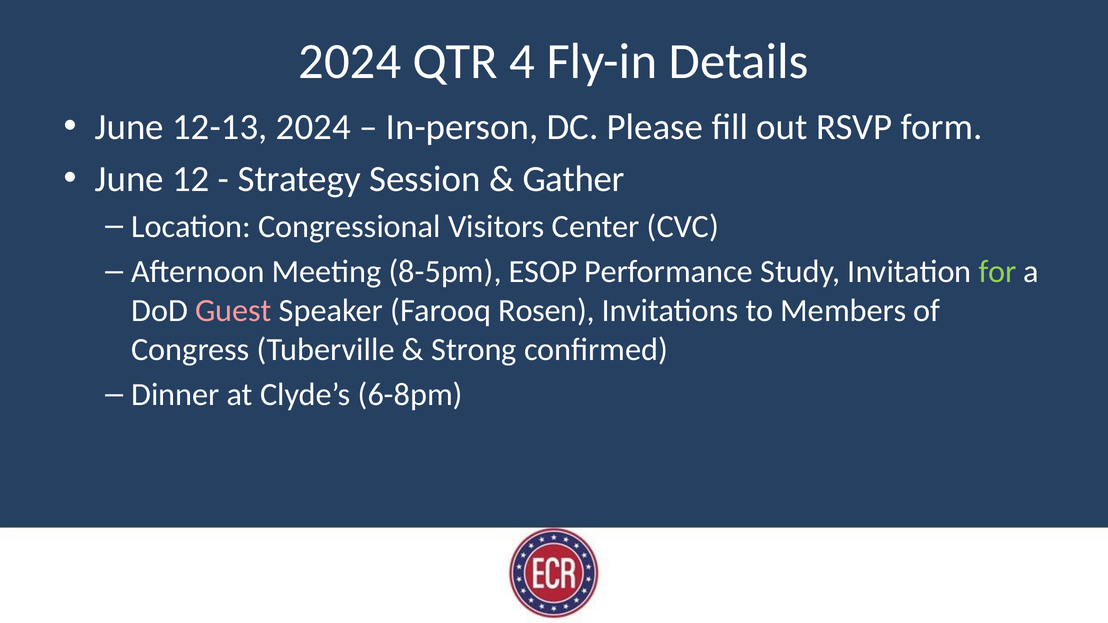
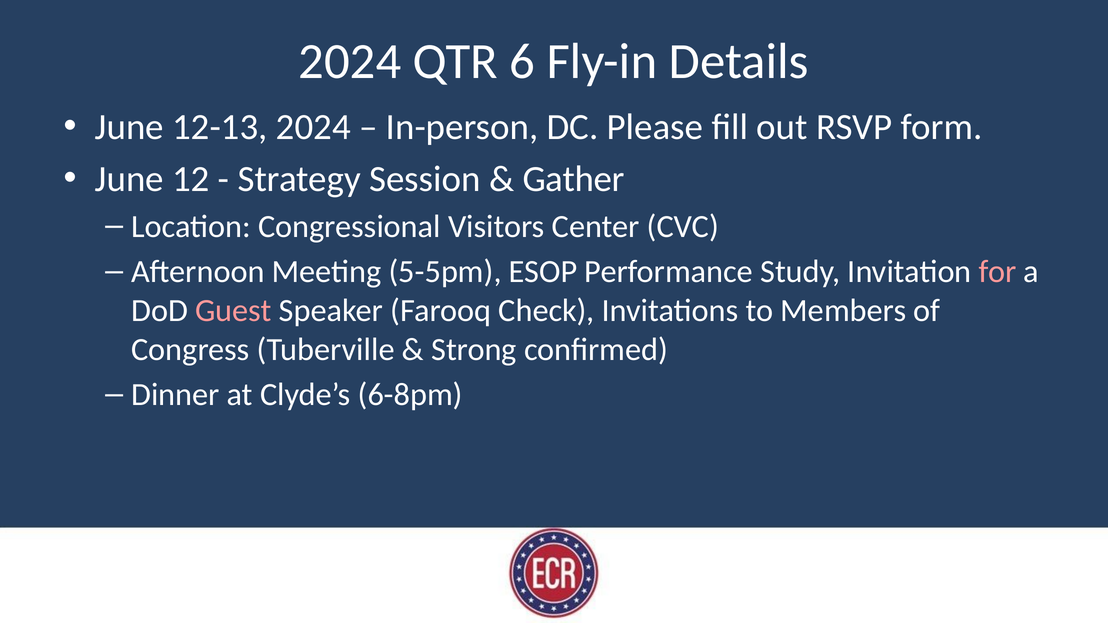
4: 4 -> 6
8-5pm: 8-5pm -> 5-5pm
for colour: light green -> pink
Rosen: Rosen -> Check
